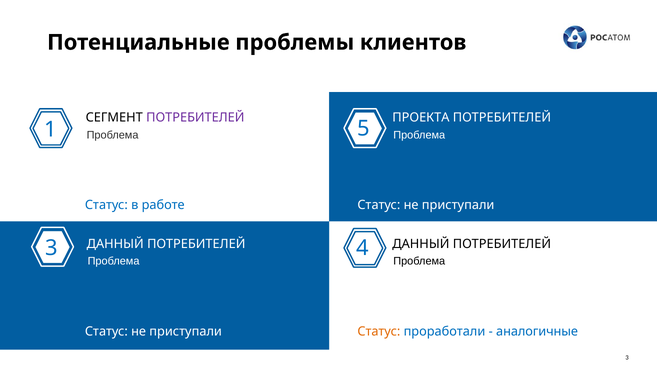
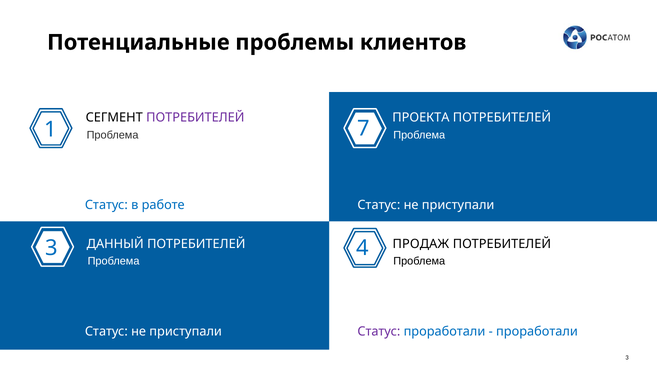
5: 5 -> 7
ДАННЫЙ at (421, 244): ДАННЫЙ -> ПРОДАЖ
Статус at (379, 331) colour: orange -> purple
аналогичные at (537, 331): аналогичные -> проработали
